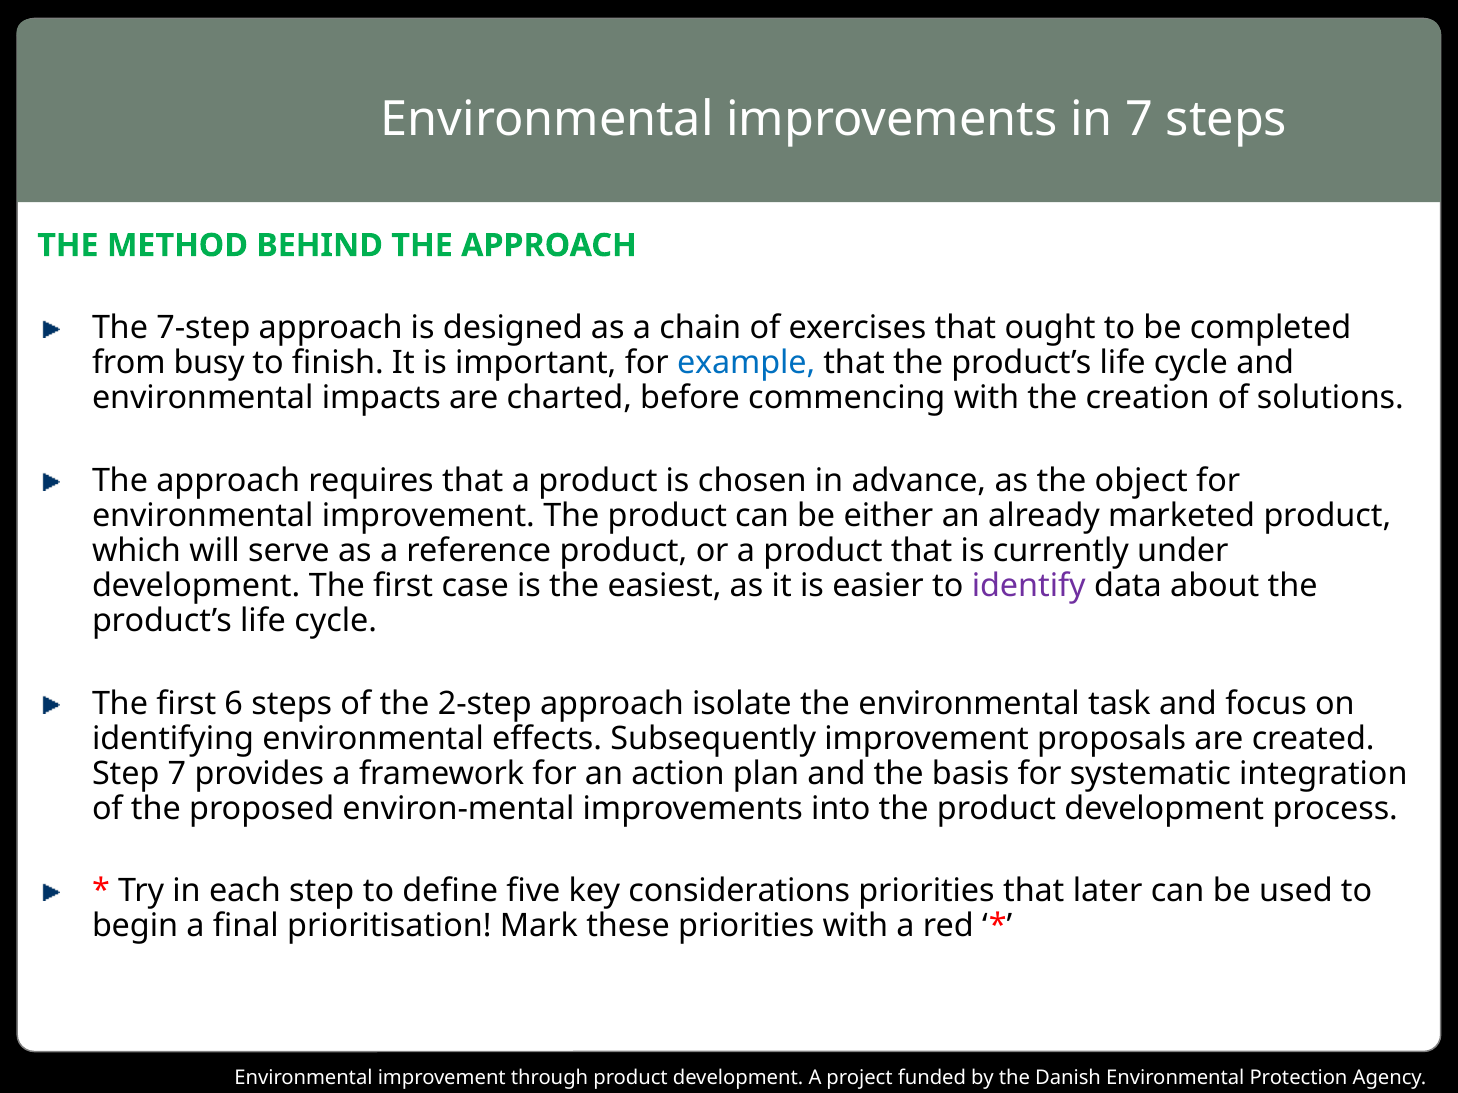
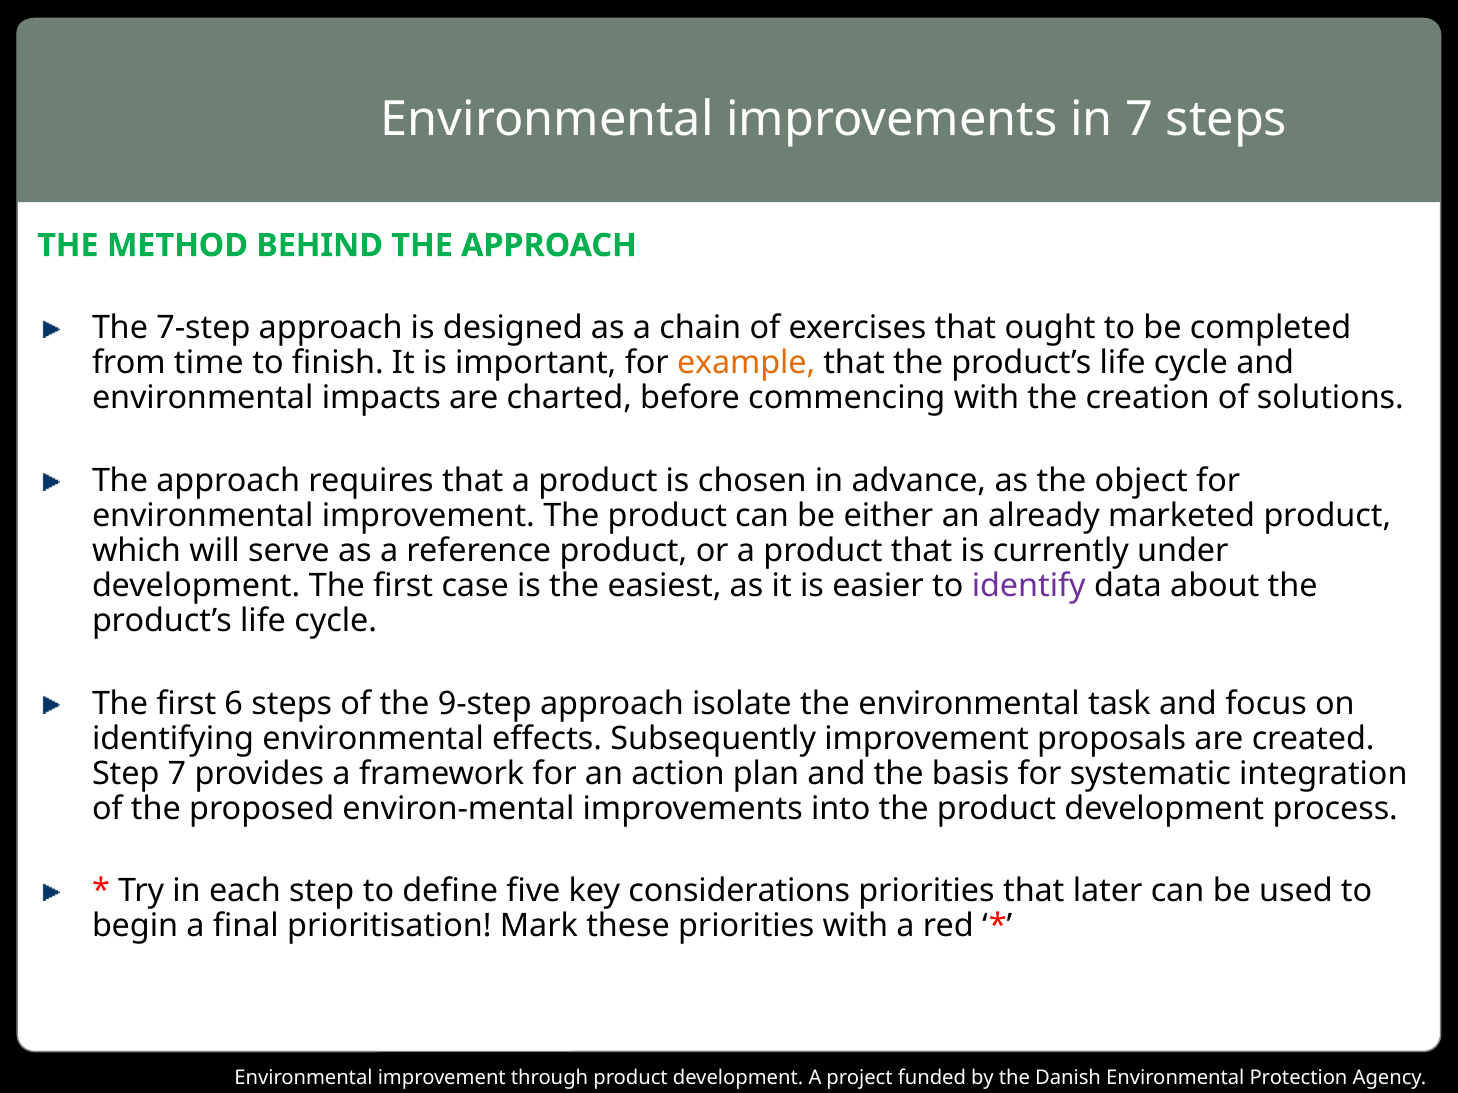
busy: busy -> time
example colour: blue -> orange
2-step: 2-step -> 9-step
